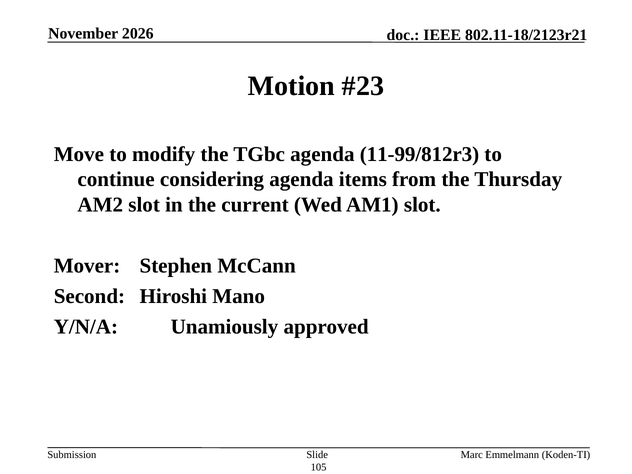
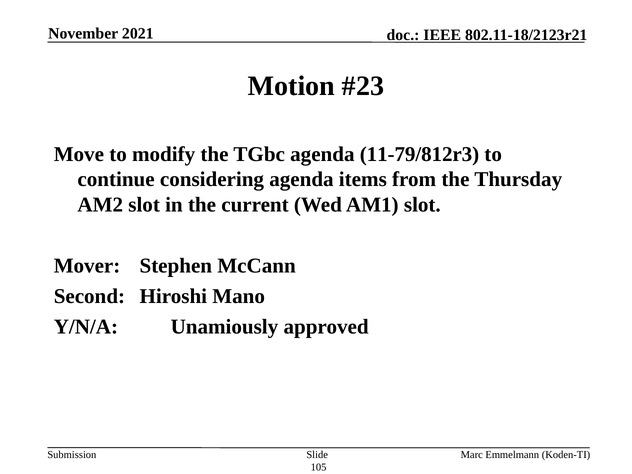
2026: 2026 -> 2021
11-99/812r3: 11-99/812r3 -> 11-79/812r3
